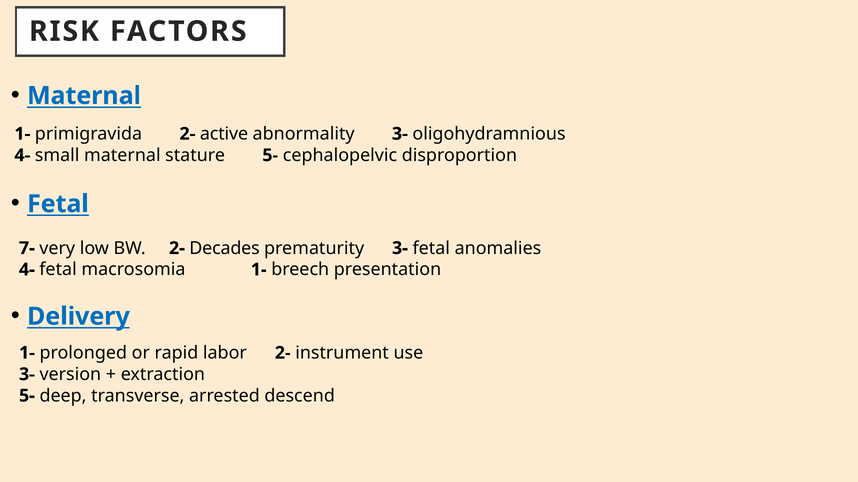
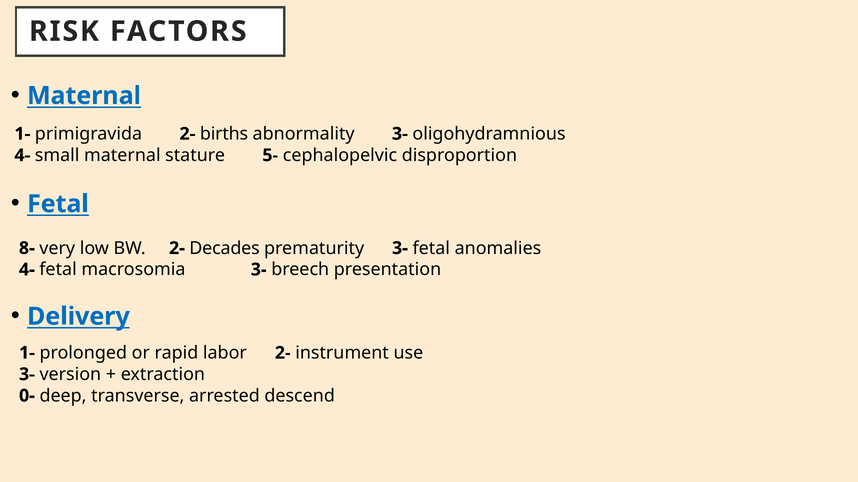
active: active -> births
7-: 7- -> 8-
macrosomia 1-: 1- -> 3-
5- at (27, 396): 5- -> 0-
